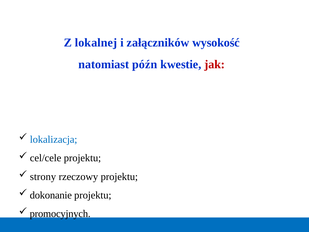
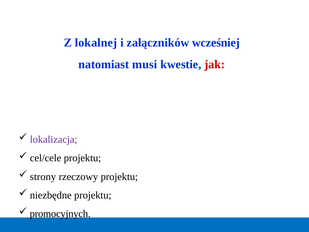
wysokość: wysokość -> wcześniej
późn: późn -> musi
lokalizacja colour: blue -> purple
dokonanie: dokonanie -> niezbędne
